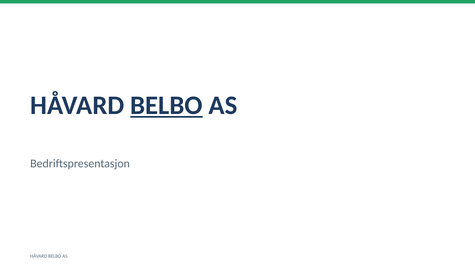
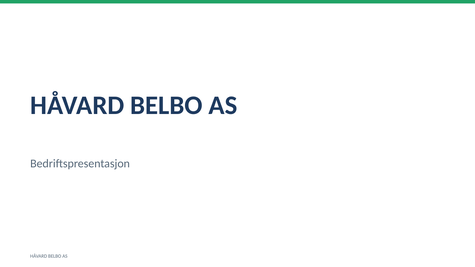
BELBO at (166, 105) underline: present -> none
